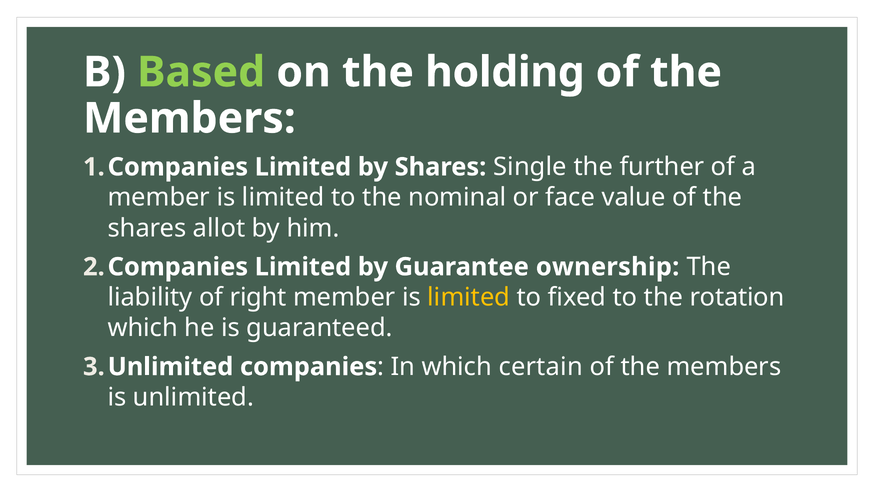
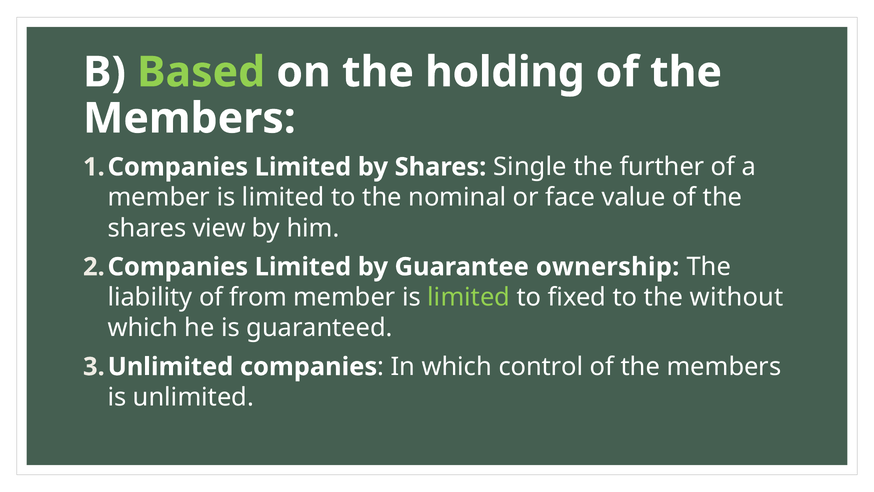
allot: allot -> view
right: right -> from
limited at (469, 297) colour: yellow -> light green
rotation: rotation -> without
certain: certain -> control
